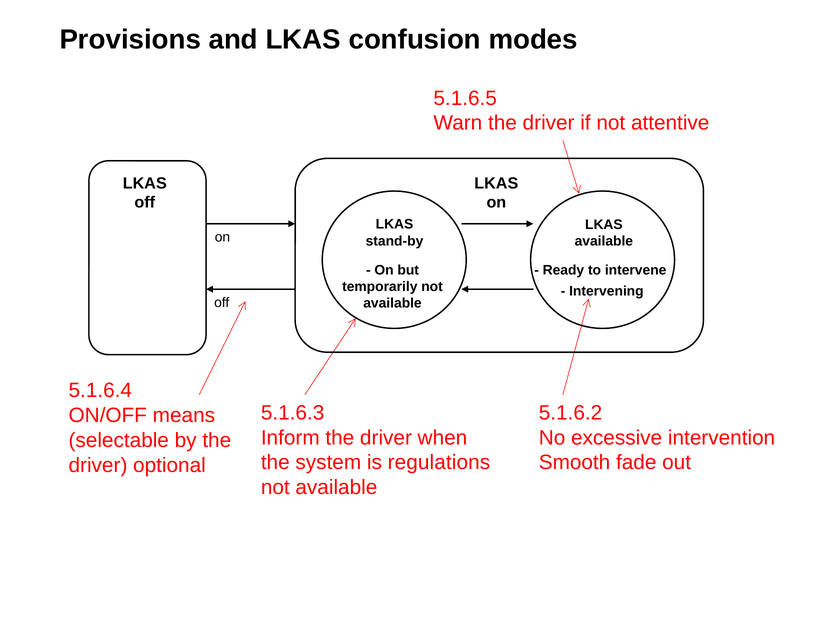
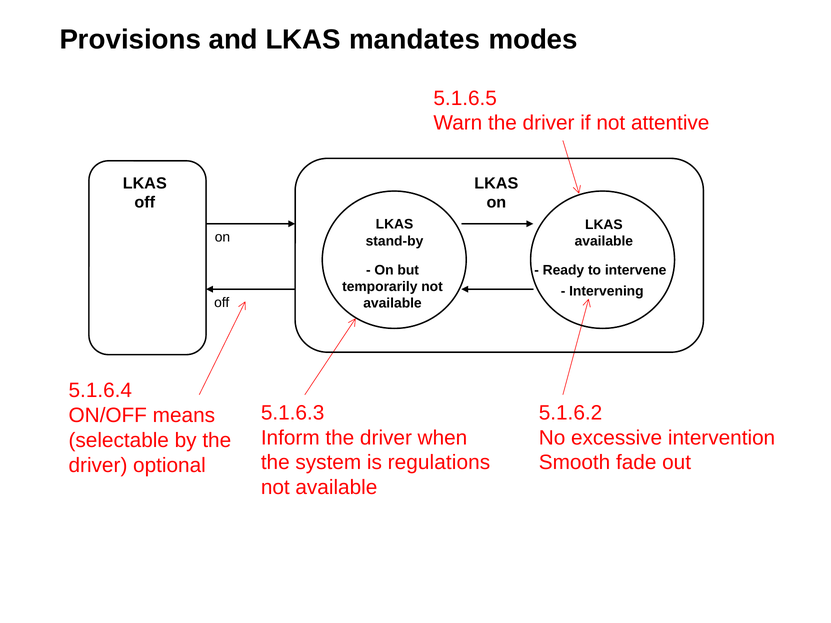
confusion: confusion -> mandates
